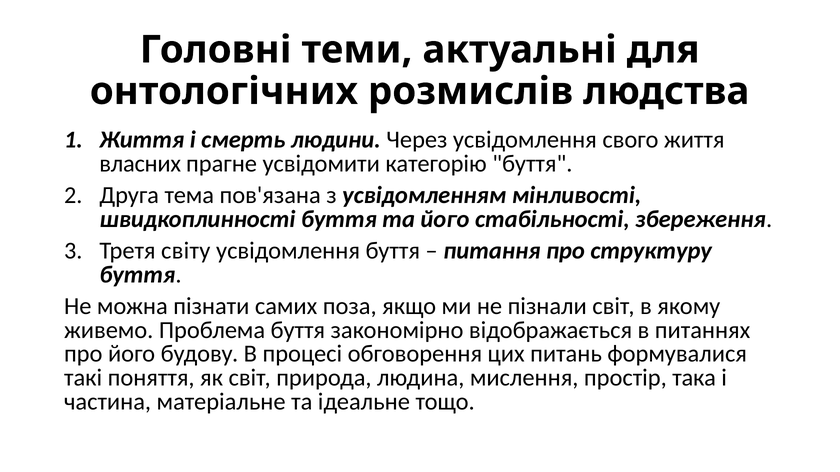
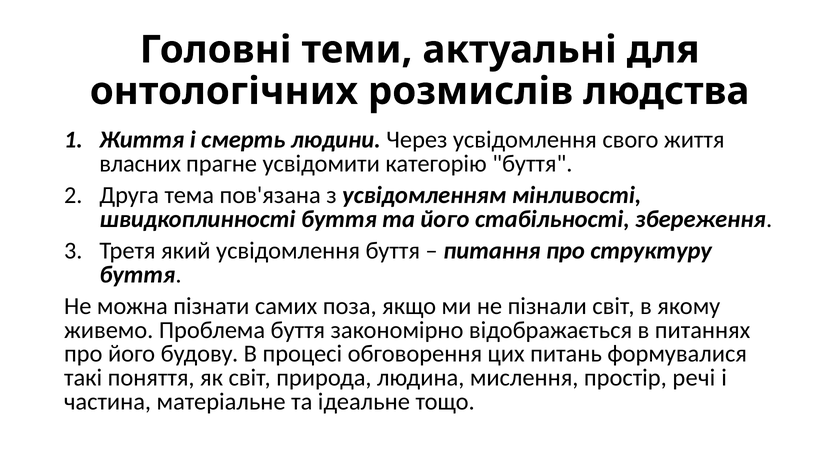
світу: світу -> який
така: така -> речі
